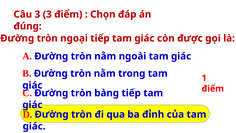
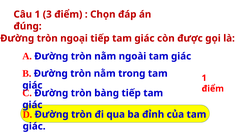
Câu 3: 3 -> 1
